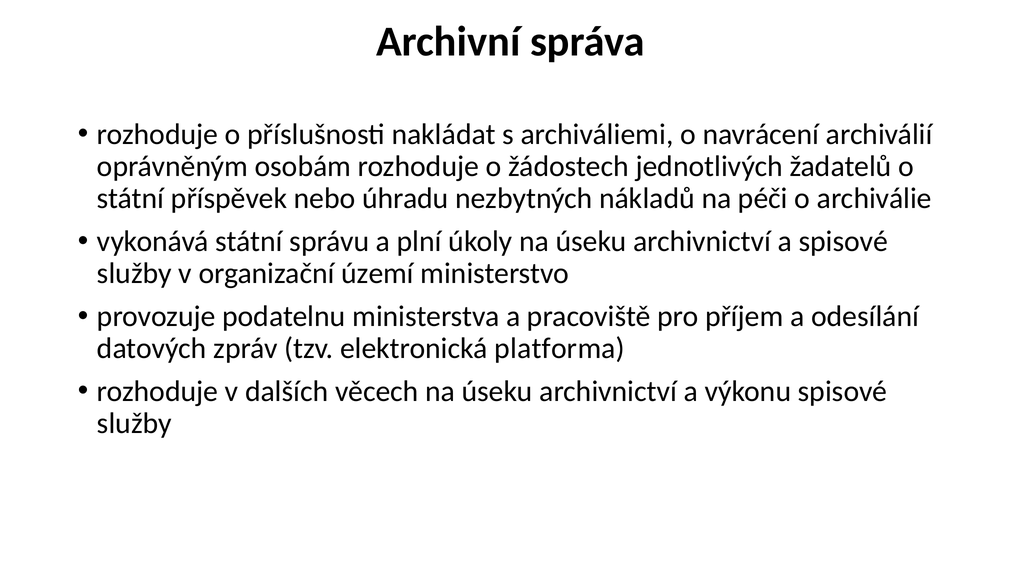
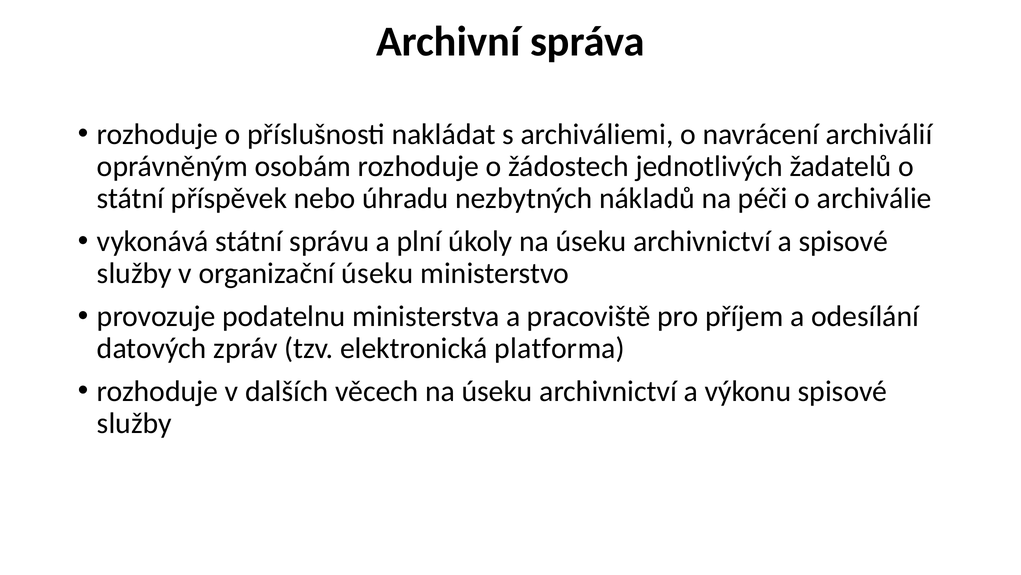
organizační území: území -> úseku
